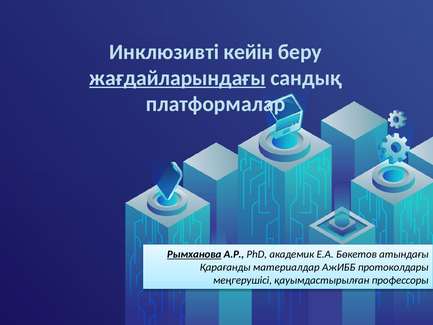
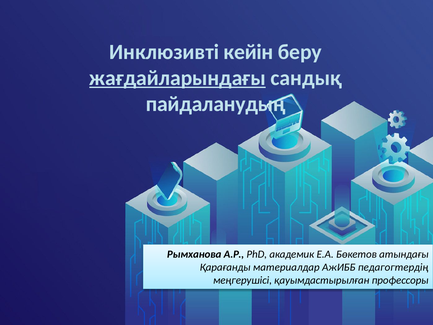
платформалар: платформалар -> пайдаланудың
Рымханова underline: present -> none
протоколдары: протоколдары -> педагогтердің
